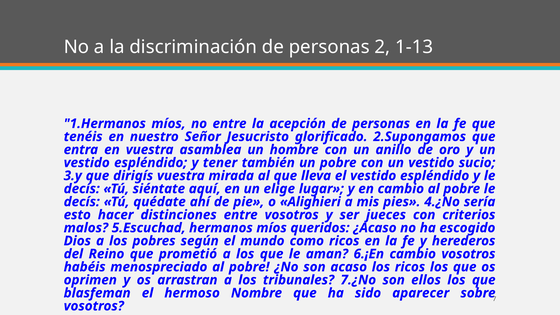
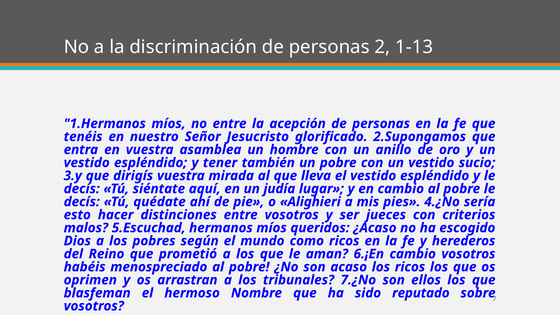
elige: elige -> judía
aparecer: aparecer -> reputado
